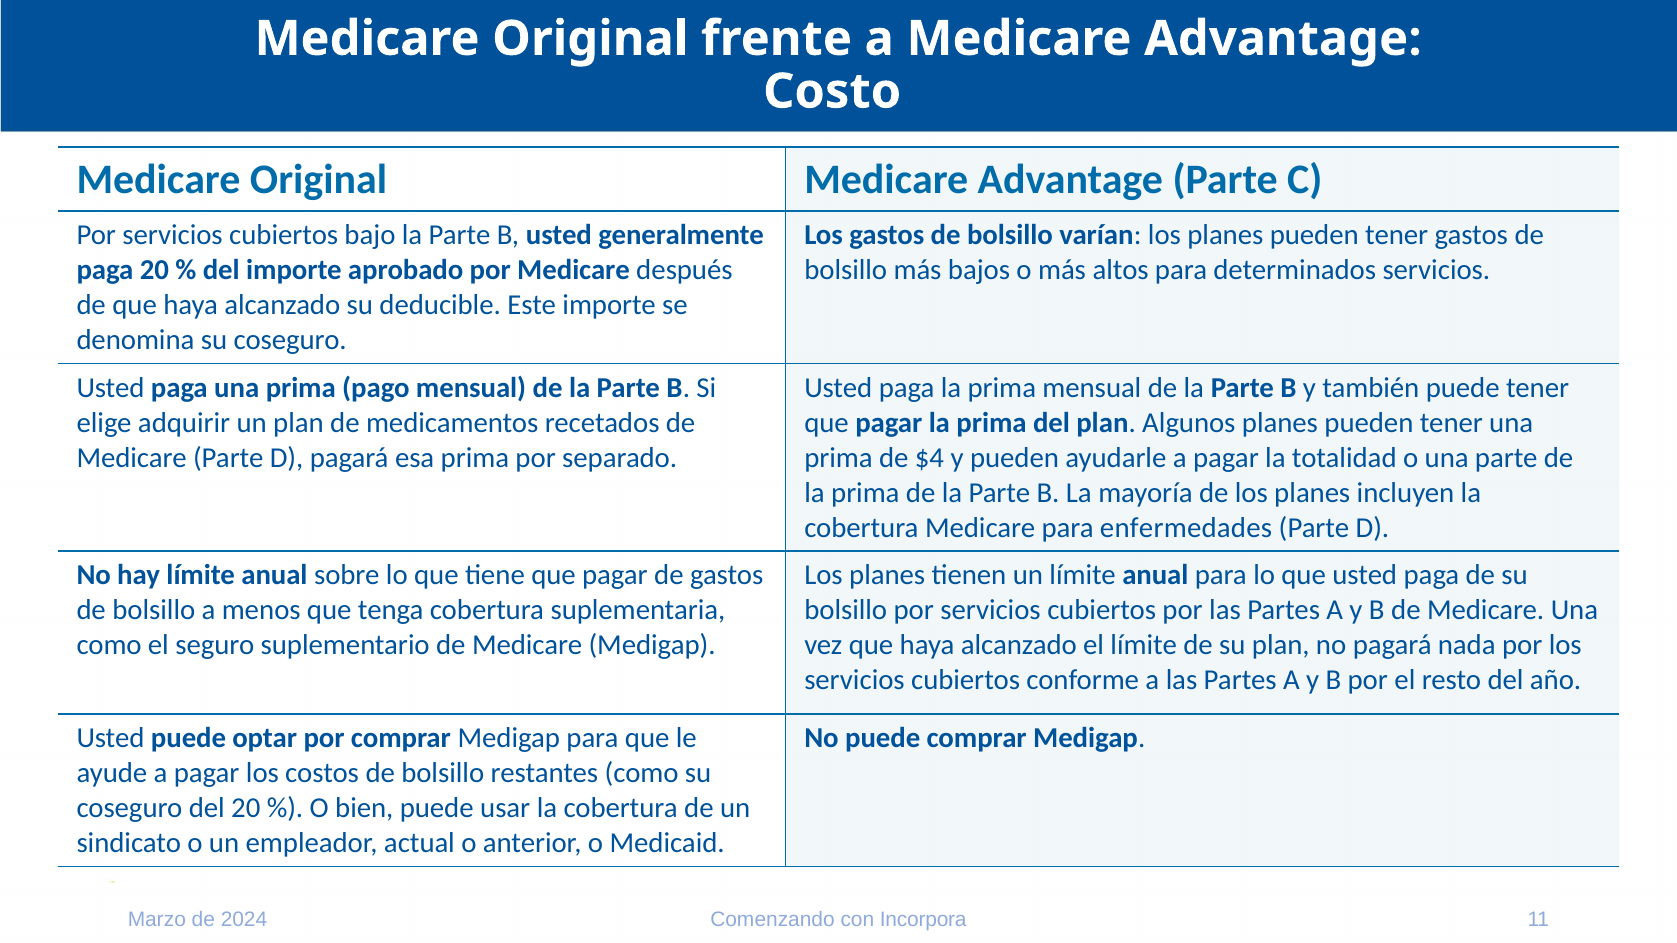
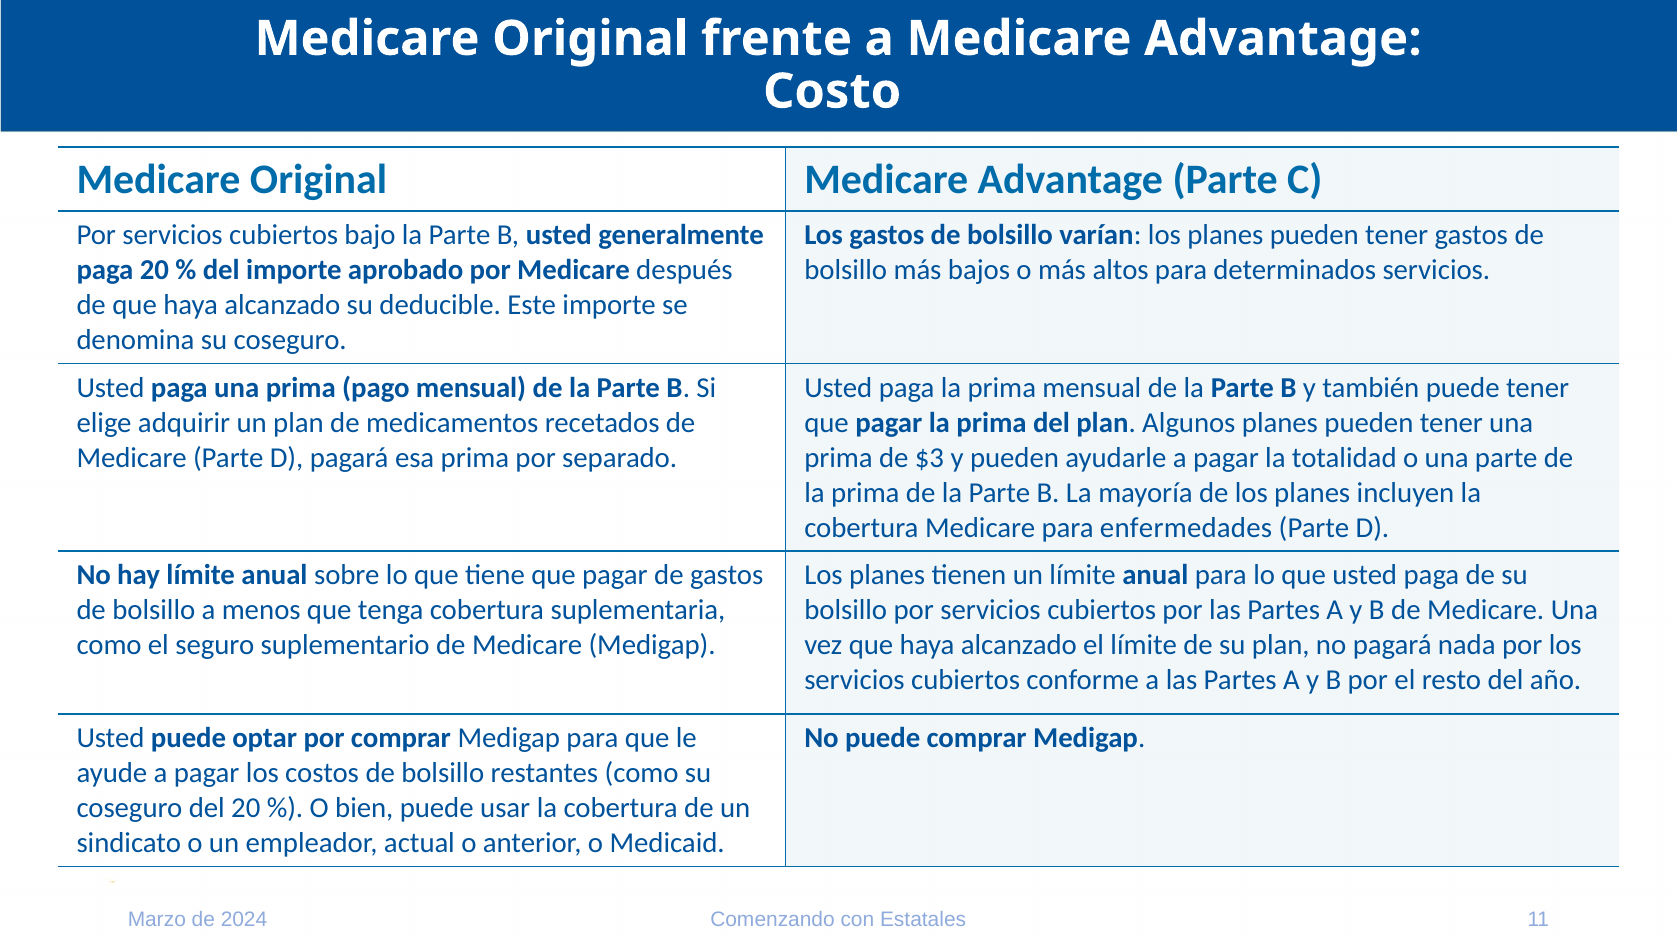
$4: $4 -> $3
Incorpora: Incorpora -> Estatales
